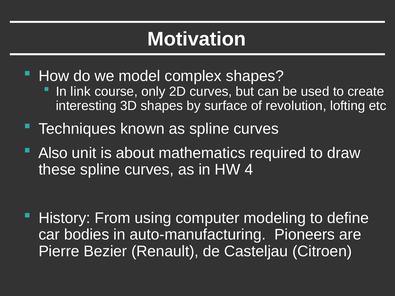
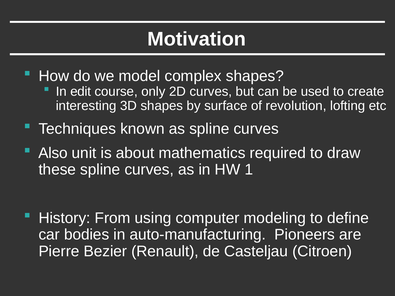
link: link -> edit
4: 4 -> 1
